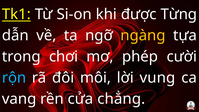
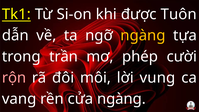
Từng: Từng -> Tuôn
chơi: chơi -> trần
rộn colour: light blue -> pink
cửa chẳng: chẳng -> ngàng
